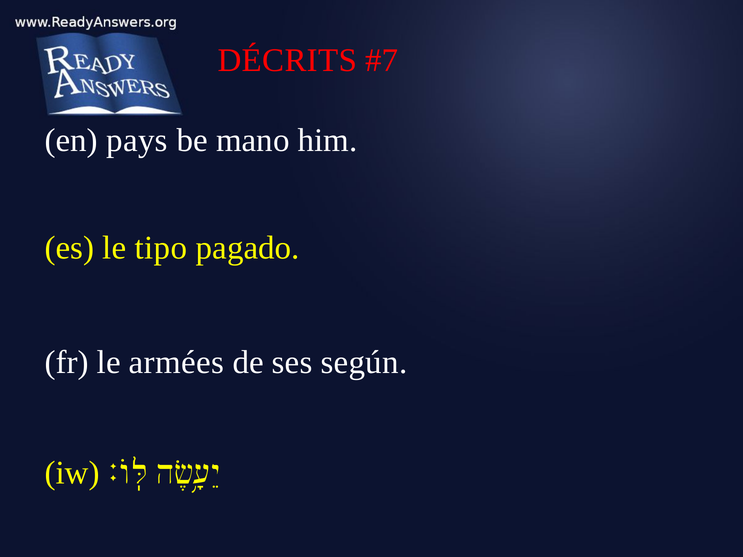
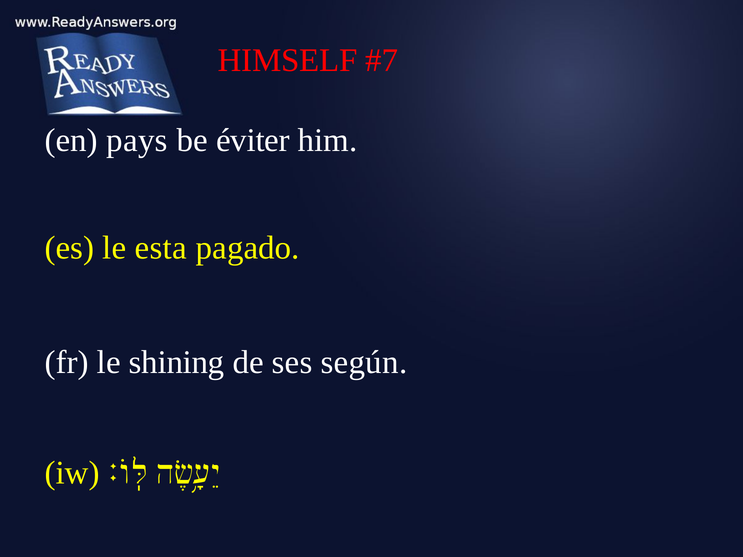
DÉCRITS: DÉCRITS -> HIMSELF
mano: mano -> éviter
tipo: tipo -> esta
armées: armées -> shining
